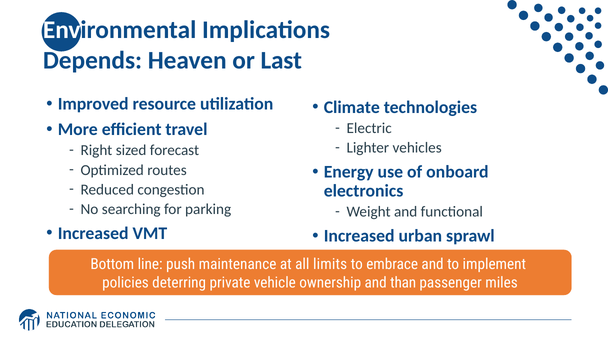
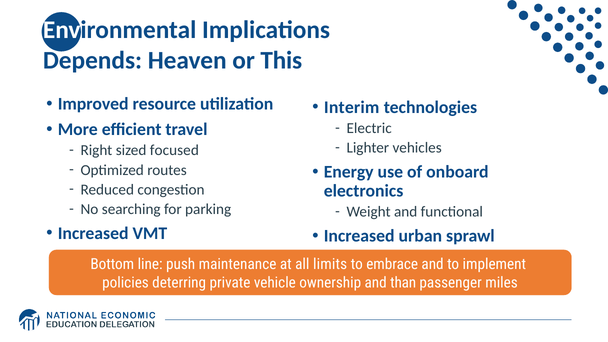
Last: Last -> This
Climate: Climate -> Interim
forecast: forecast -> focused
